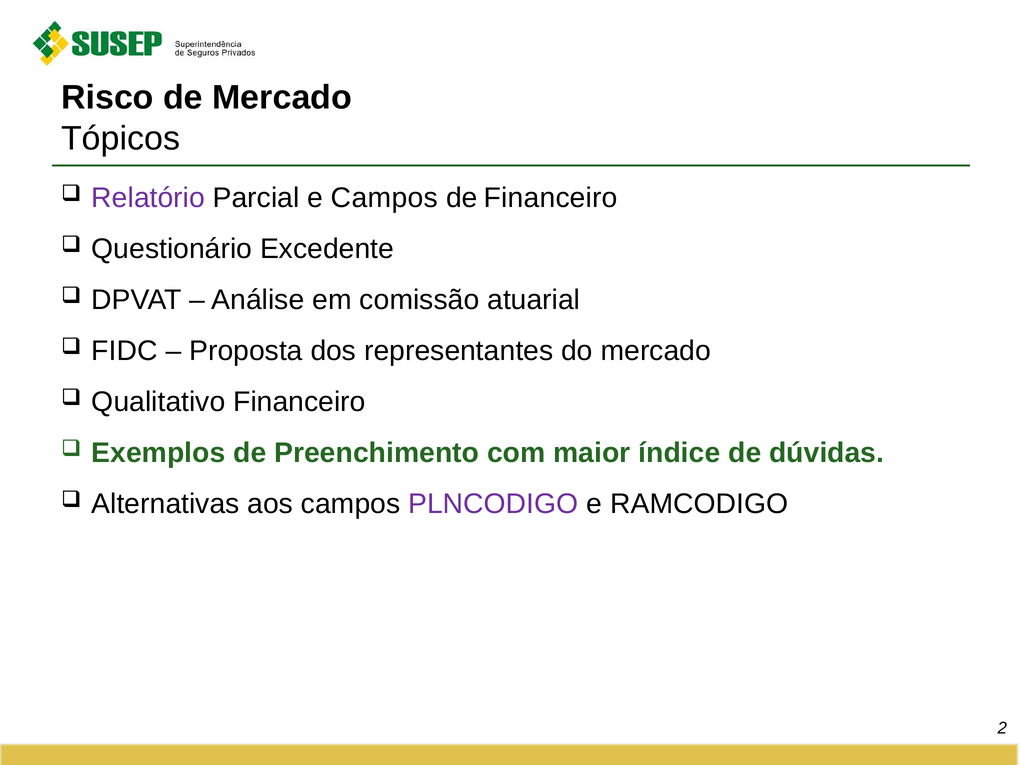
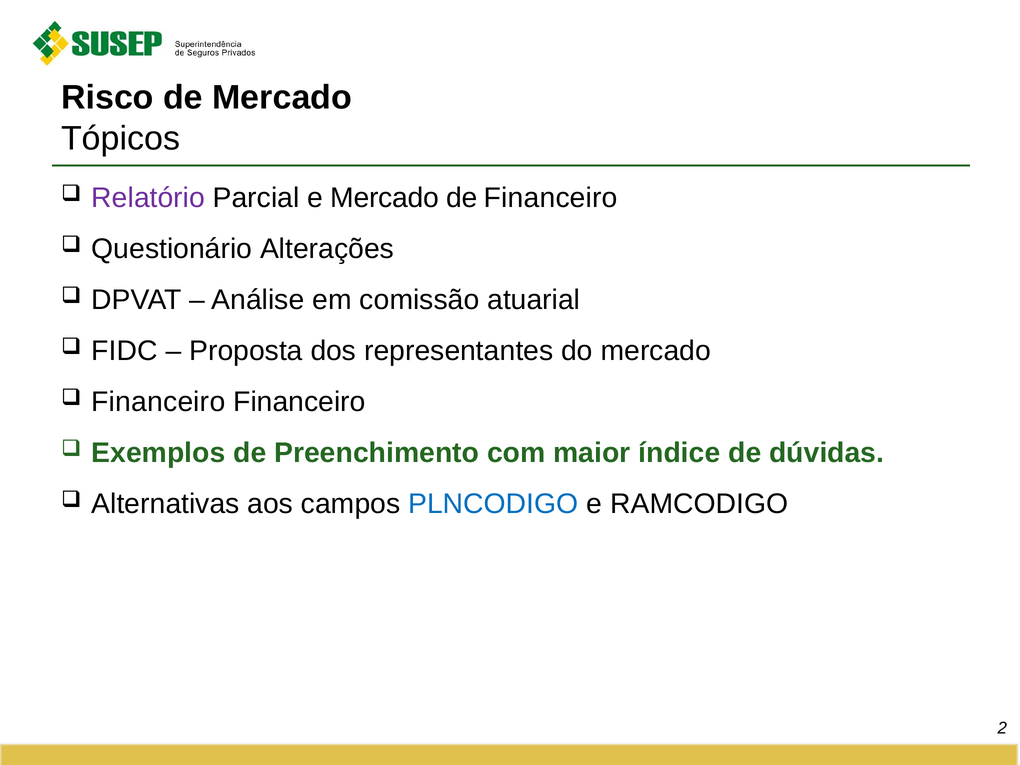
e Campos: Campos -> Mercado
Excedente: Excedente -> Alterações
Qualitativo at (158, 402): Qualitativo -> Financeiro
PLNCODIGO colour: purple -> blue
